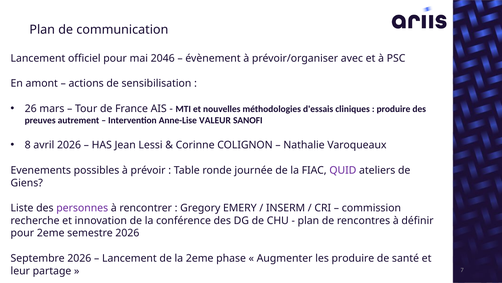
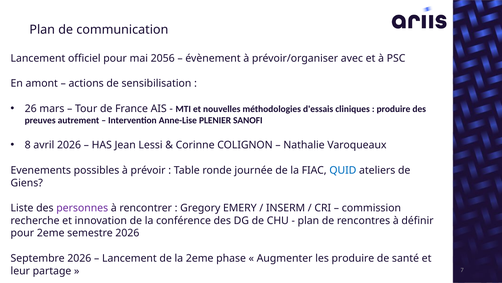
2046: 2046 -> 2056
VALEUR: VALEUR -> PLENIER
QUID colour: purple -> blue
